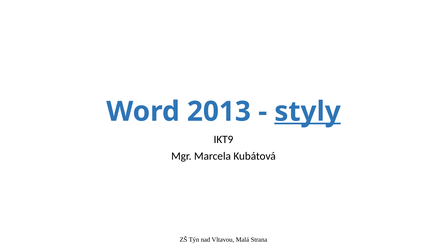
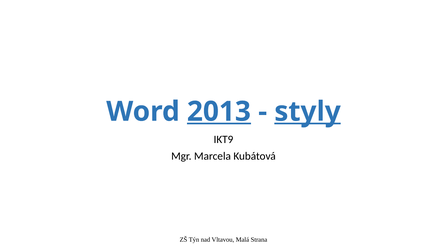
2013 underline: none -> present
